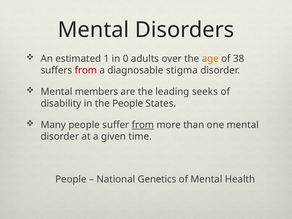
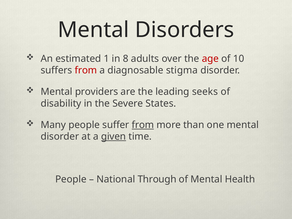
0: 0 -> 8
age colour: orange -> red
38: 38 -> 10
members: members -> providers
the People: People -> Severe
given underline: none -> present
Genetics: Genetics -> Through
